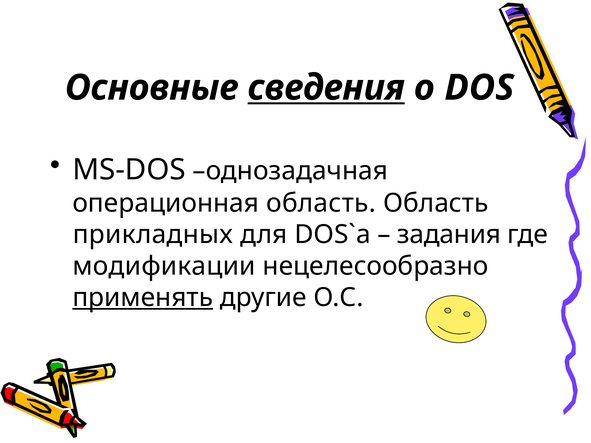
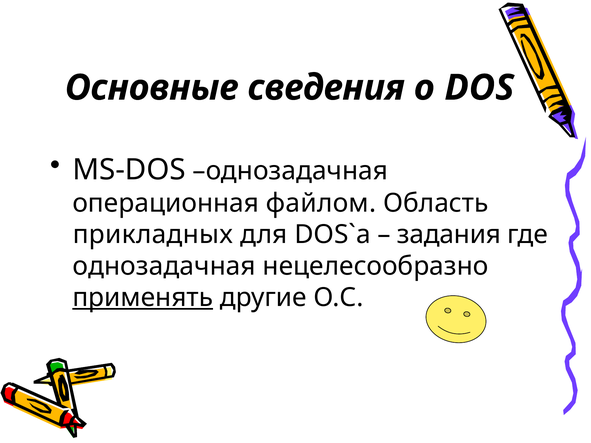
сведения underline: present -> none
операционная область: область -> файлом
модификации at (164, 266): модификации -> однозадачная
